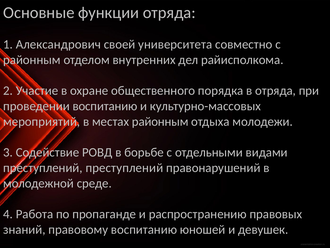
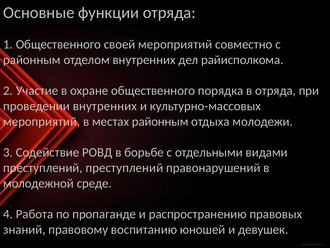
1 Александрович: Александрович -> Общественного
своей университета: университета -> мероприятий
проведении воспитанию: воспитанию -> внутренних
